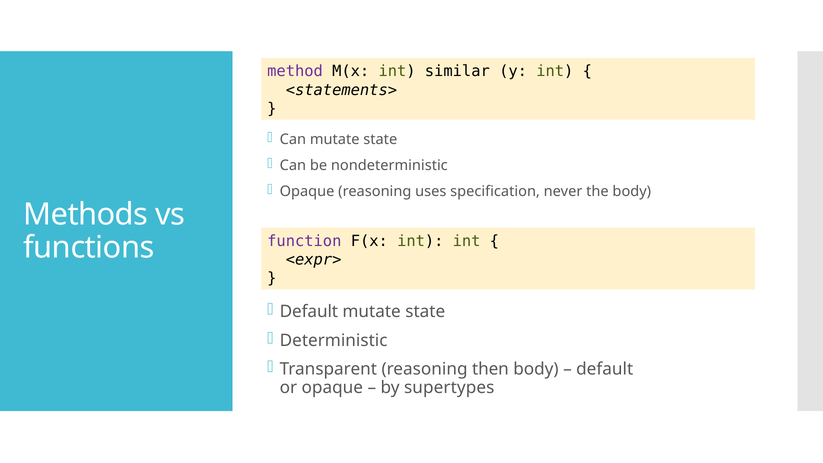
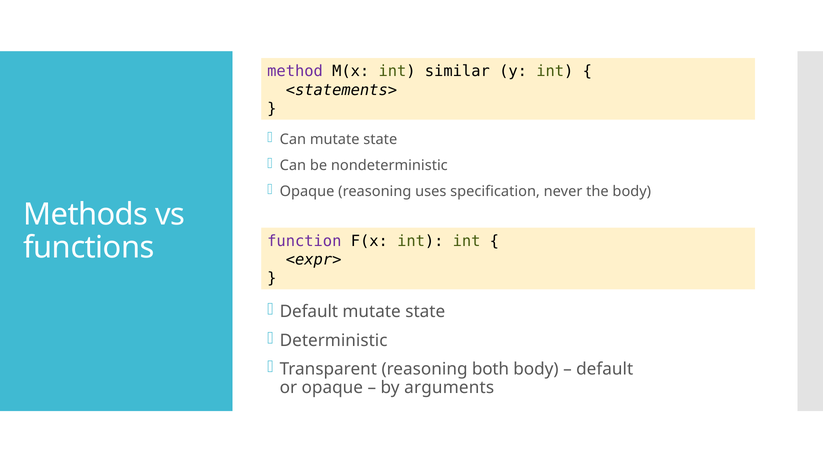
then: then -> both
supertypes: supertypes -> arguments
